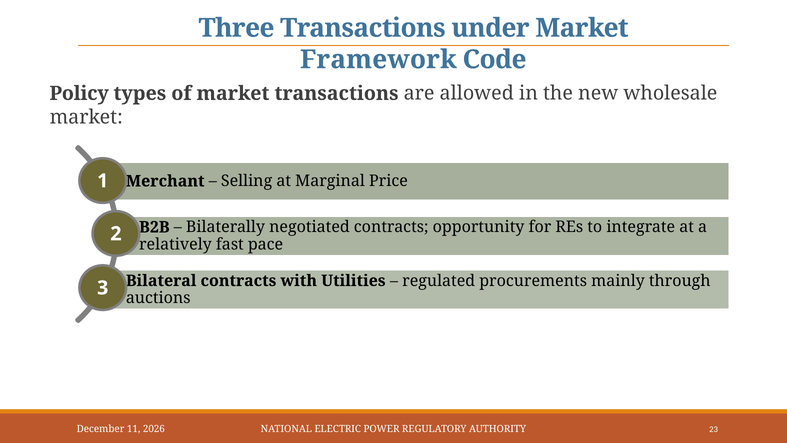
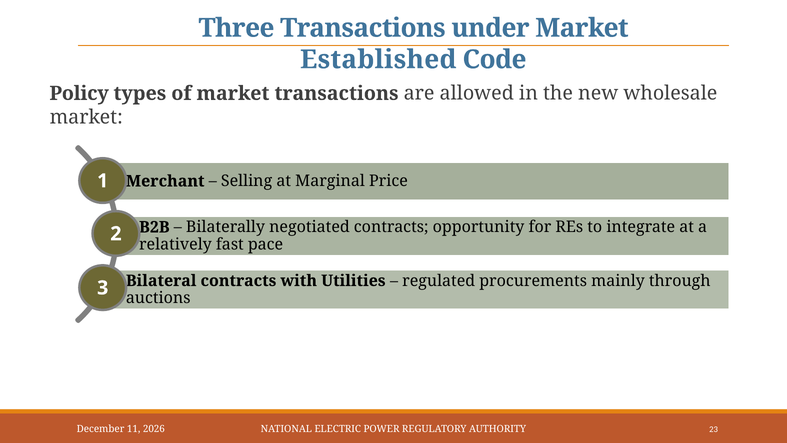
Framework: Framework -> Established
